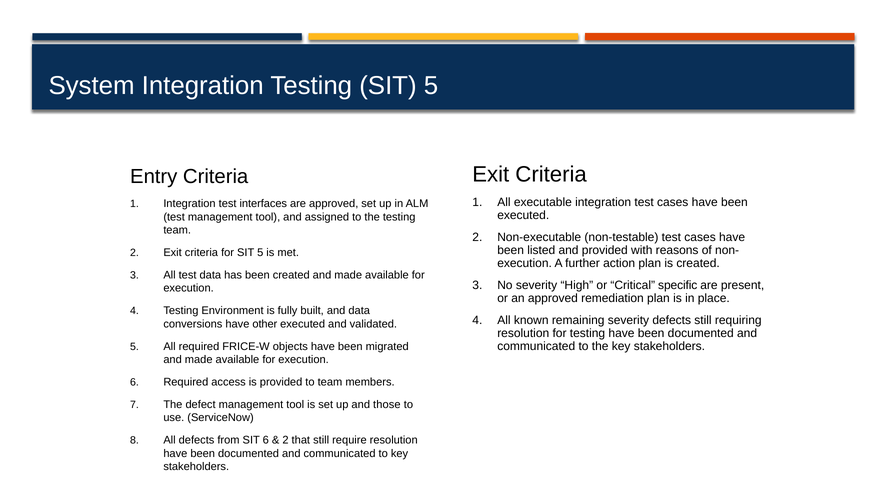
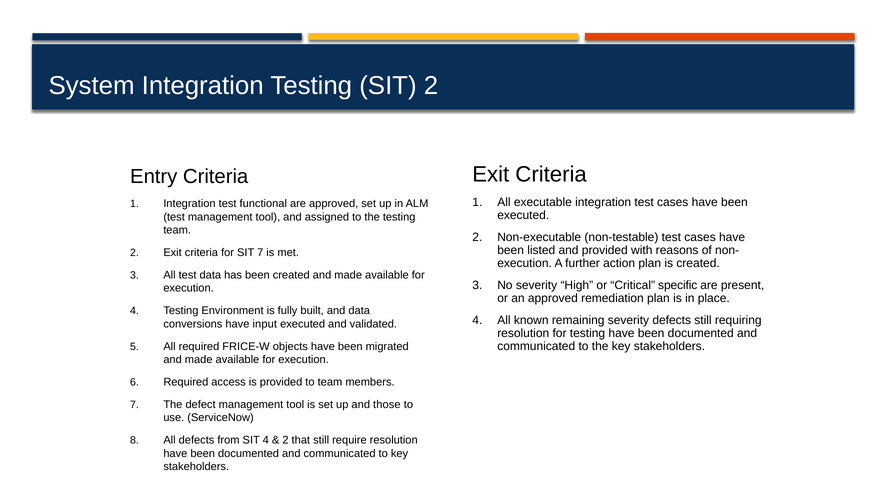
Testing SIT 5: 5 -> 2
interfaces: interfaces -> functional
for SIT 5: 5 -> 7
other: other -> input
SIT 6: 6 -> 4
